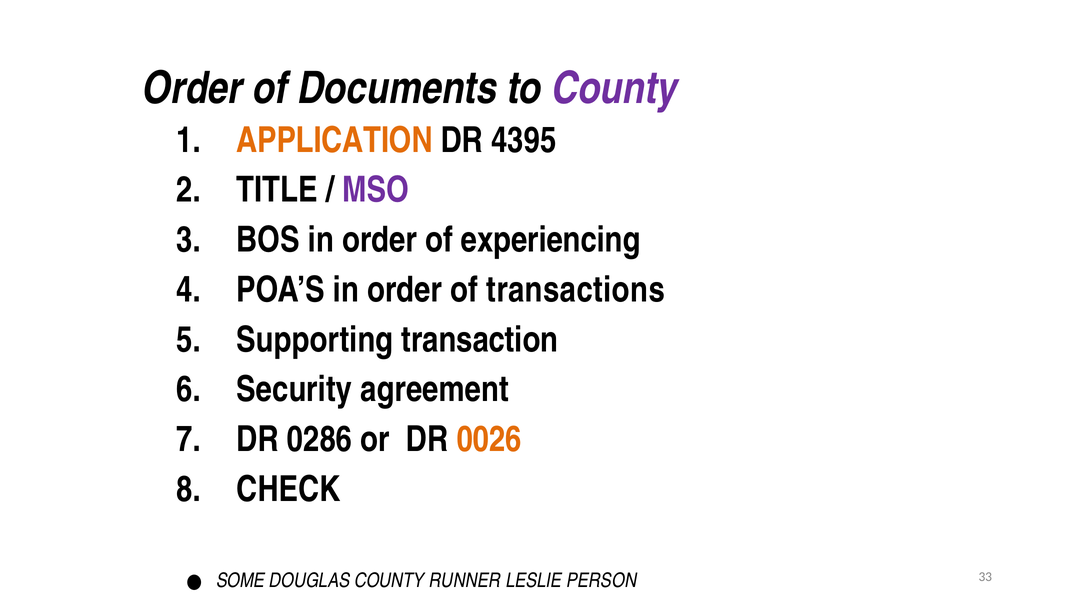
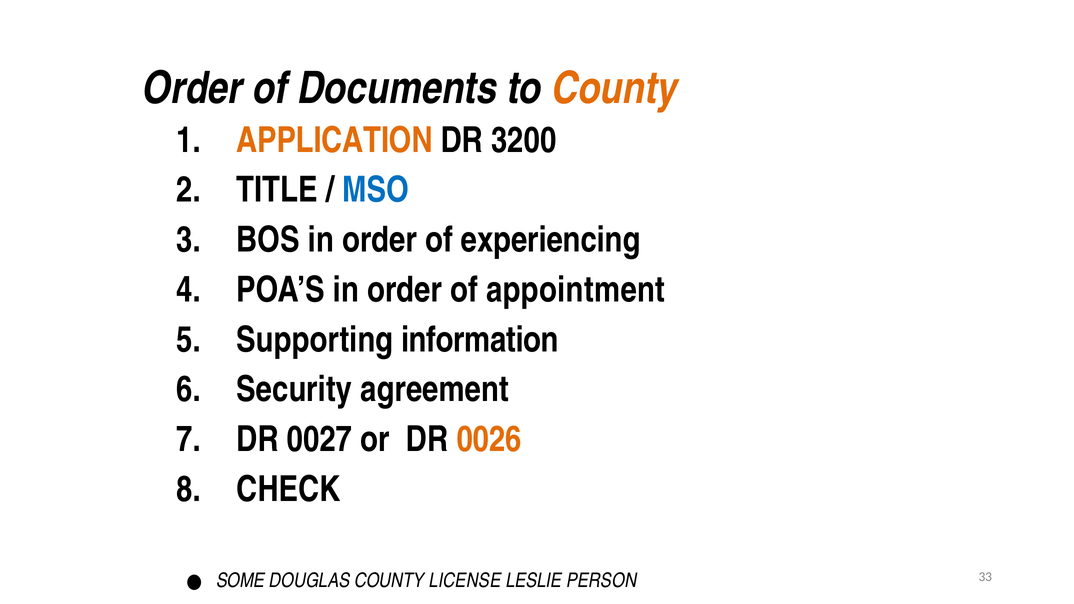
County at (615, 89) colour: purple -> orange
4395: 4395 -> 3200
MSO colour: purple -> blue
transactions: transactions -> appointment
transaction: transaction -> information
0286: 0286 -> 0027
RUNNER: RUNNER -> LICENSE
